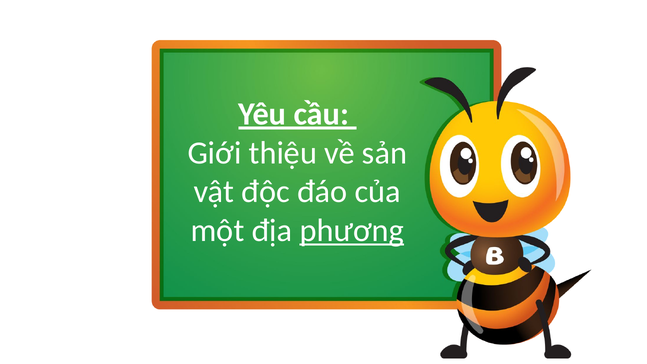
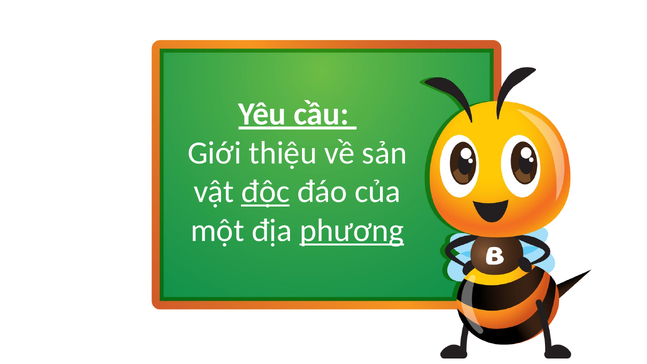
độc underline: none -> present
